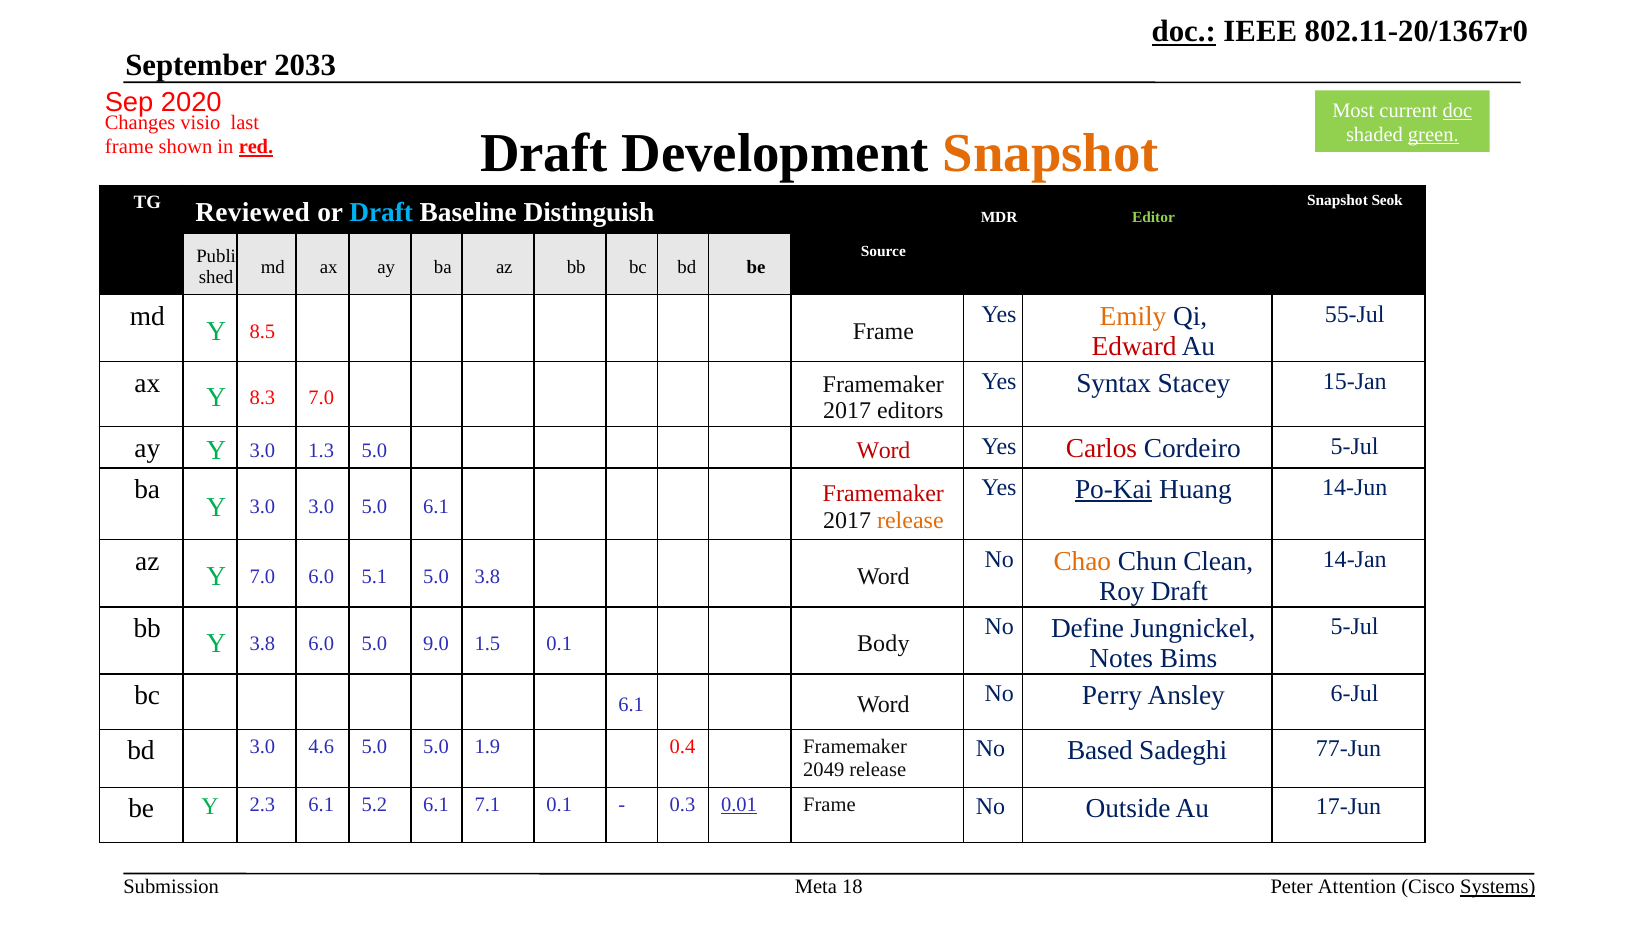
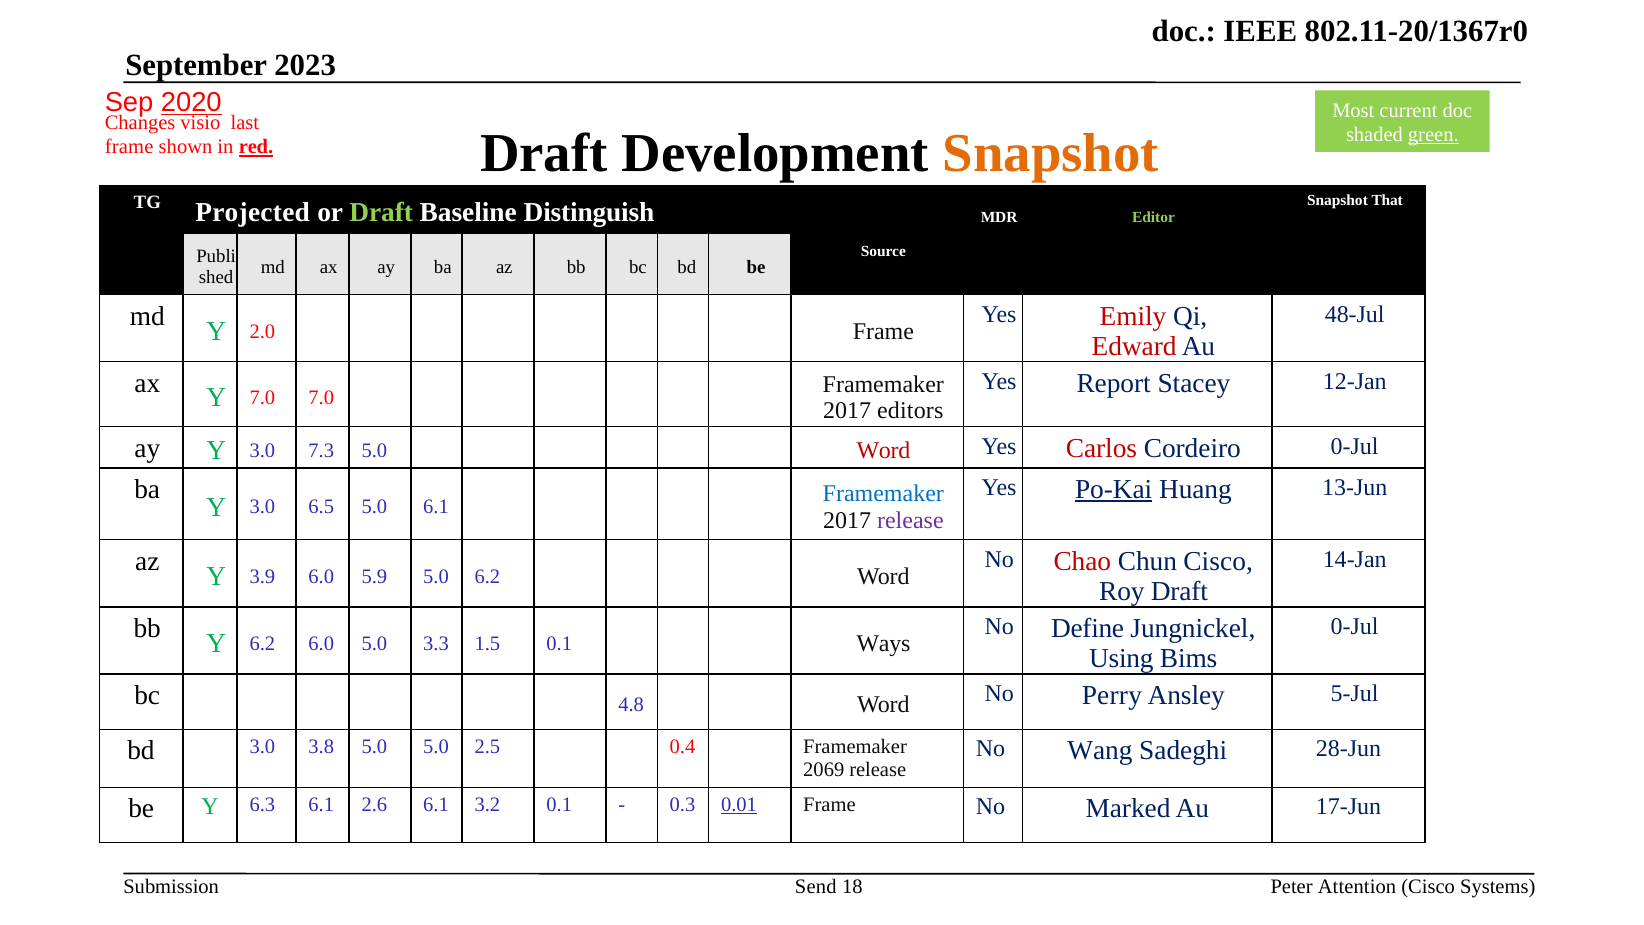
doc at (1184, 32) underline: present -> none
2033: 2033 -> 2023
2020 underline: none -> present
doc at (1457, 110) underline: present -> none
Seok: Seok -> That
Reviewed: Reviewed -> Projected
Draft at (381, 212) colour: light blue -> light green
Emily colour: orange -> red
55-Jul: 55-Jul -> 48-Jul
8.5: 8.5 -> 2.0
Syntax: Syntax -> Report
15-Jan: 15-Jan -> 12-Jan
Y 8.3: 8.3 -> 7.0
1.3: 1.3 -> 7.3
Cordeiro 5-Jul: 5-Jul -> 0-Jul
14-Jun: 14-Jun -> 13-Jun
Framemaker at (883, 494) colour: red -> blue
3.0 3.0: 3.0 -> 6.5
release at (910, 520) colour: orange -> purple
Chao colour: orange -> red
Chun Clean: Clean -> Cisco
Y 7.0: 7.0 -> 3.9
5.1: 5.1 -> 5.9
5.0 3.8: 3.8 -> 6.2
5-Jul at (1355, 626): 5-Jul -> 0-Jul
Y 3.8: 3.8 -> 6.2
9.0: 9.0 -> 3.3
Body: Body -> Ways
Notes: Notes -> Using
bc 6.1: 6.1 -> 4.8
6-Jul: 6-Jul -> 5-Jul
Based: Based -> Wang
77-Jun: 77-Jun -> 28-Jun
4.6: 4.6 -> 3.8
1.9: 1.9 -> 2.5
2049: 2049 -> 2069
2.3: 2.3 -> 6.3
5.2: 5.2 -> 2.6
7.1: 7.1 -> 3.2
Outside: Outside -> Marked
Meta: Meta -> Send
Systems underline: present -> none
